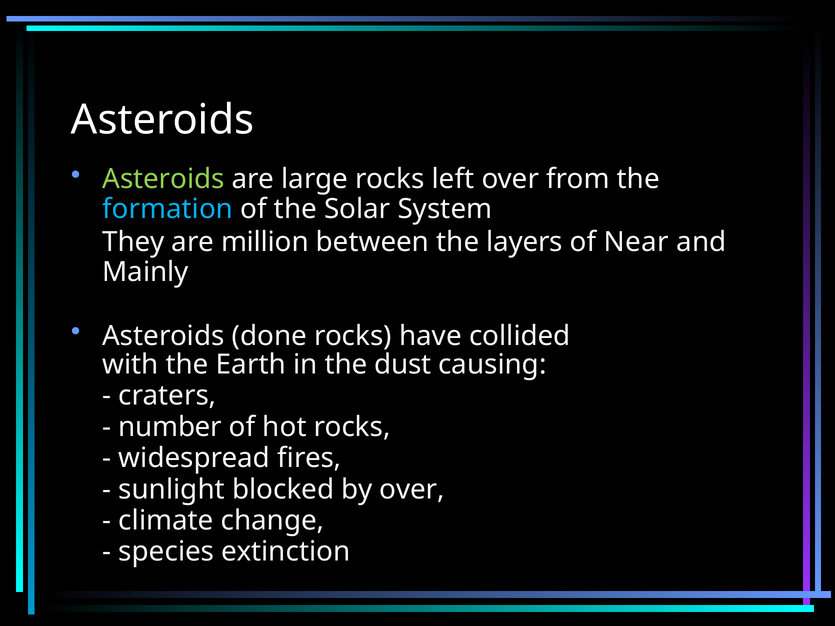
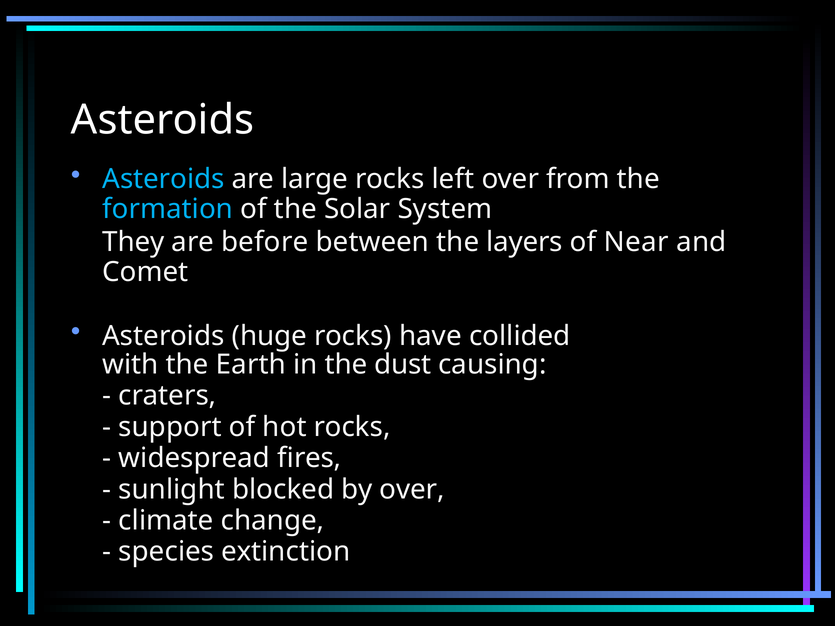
Asteroids at (163, 179) colour: light green -> light blue
million: million -> before
Mainly: Mainly -> Comet
done: done -> huge
number: number -> support
